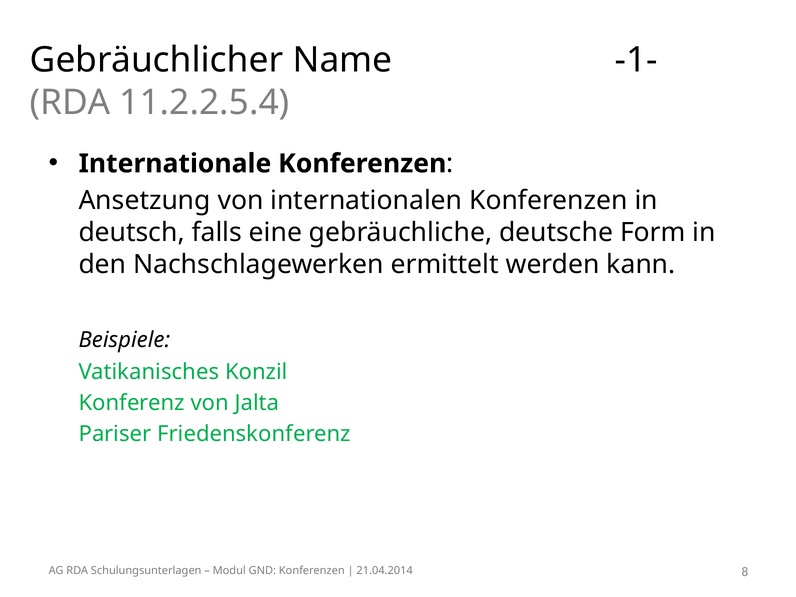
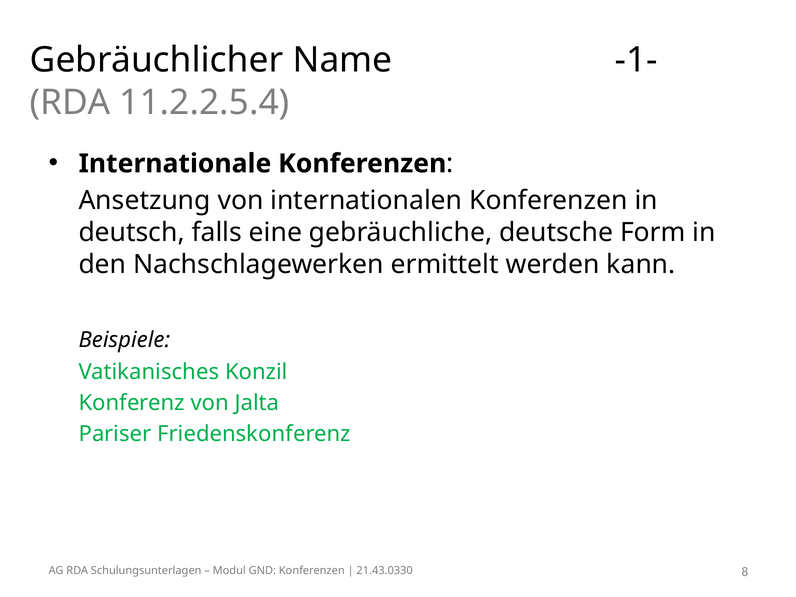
21.04.2014: 21.04.2014 -> 21.43.0330
